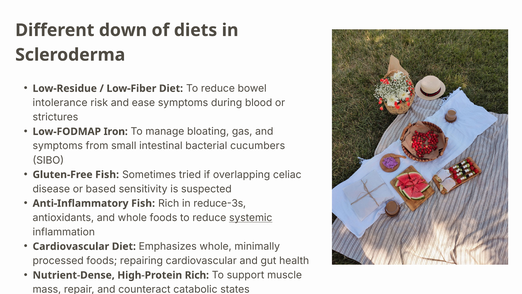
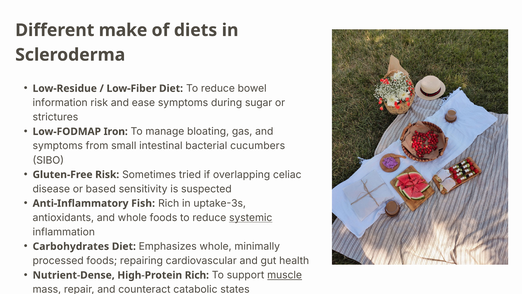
down: down -> make
intolerance: intolerance -> information
blood: blood -> sugar
Gluten-Free Fish: Fish -> Risk
reduce-3s: reduce-3s -> uptake-3s
Cardiovascular at (71, 246): Cardiovascular -> Carbohydrates
muscle underline: none -> present
